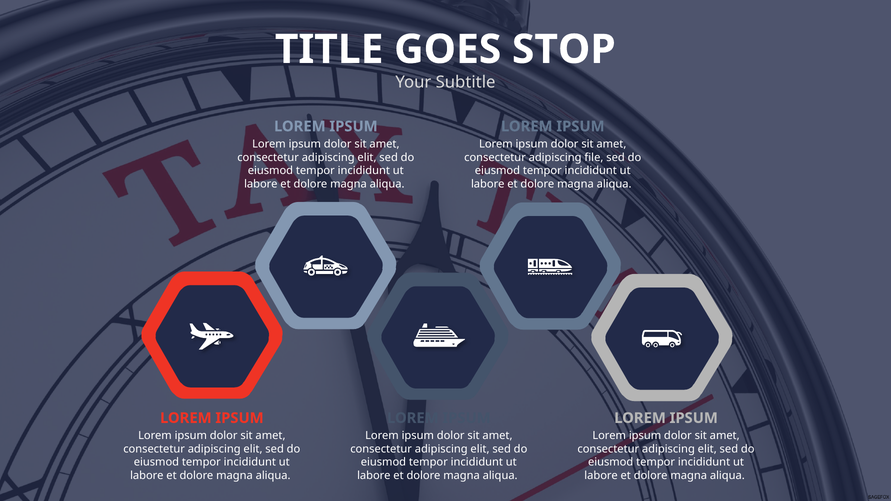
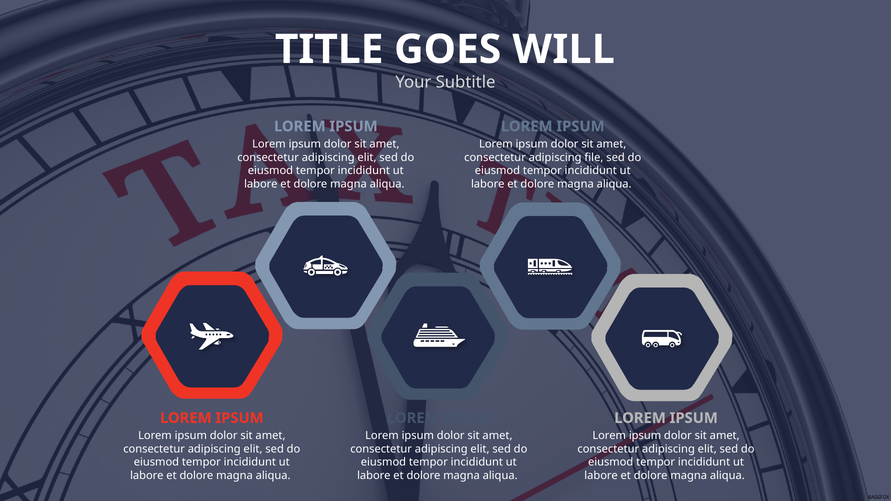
STOP: STOP -> WILL
